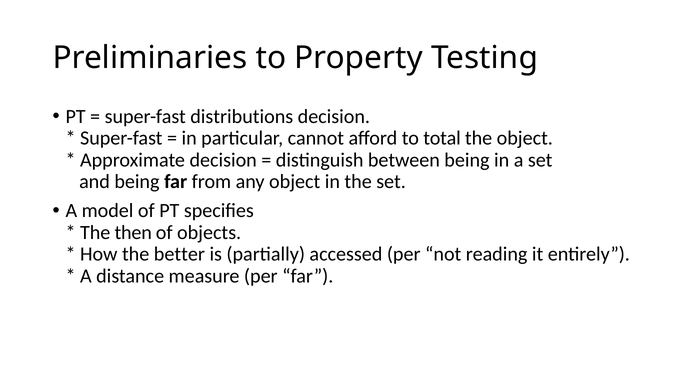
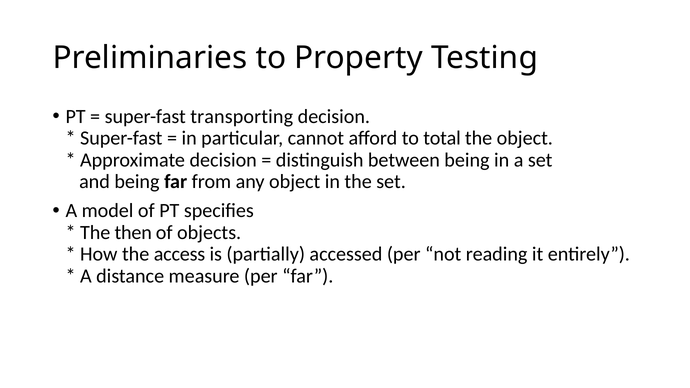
distributions: distributions -> transporting
better: better -> access
